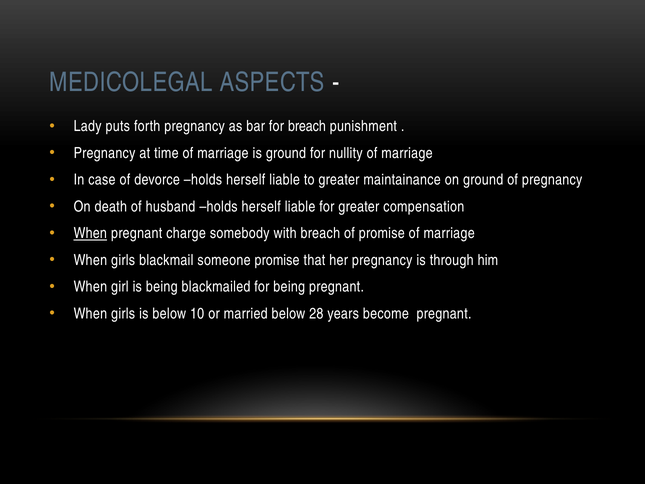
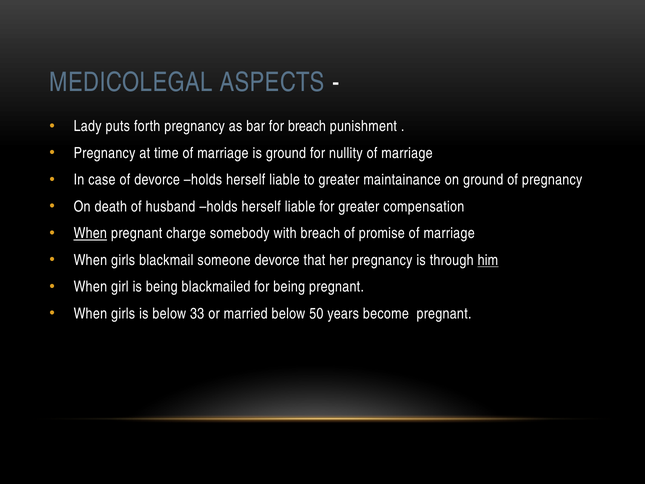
someone promise: promise -> devorce
him underline: none -> present
10: 10 -> 33
28: 28 -> 50
